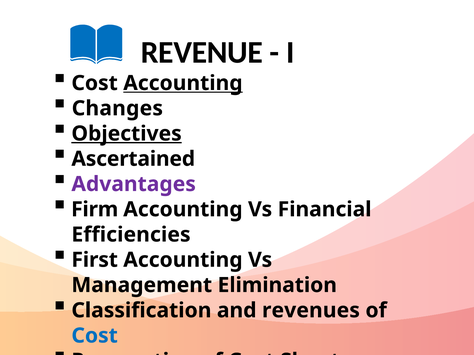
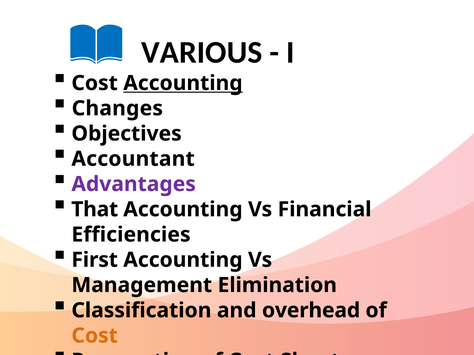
REVENUE: REVENUE -> VARIOUS
Objectives underline: present -> none
Ascertained: Ascertained -> Accountant
Firm: Firm -> That
revenues: revenues -> overhead
Cost at (95, 336) colour: blue -> orange
